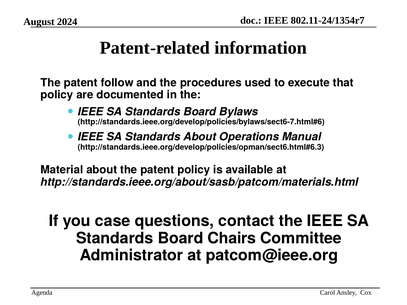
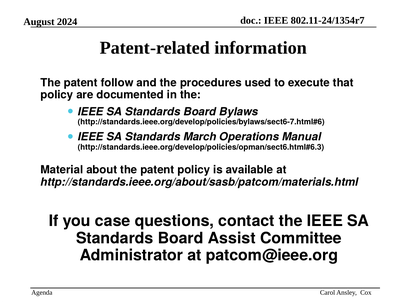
Standards About: About -> March
Chairs: Chairs -> Assist
